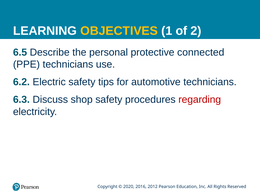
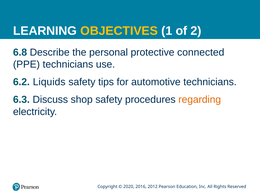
6.5: 6.5 -> 6.8
Electric: Electric -> Liquids
regarding colour: red -> orange
